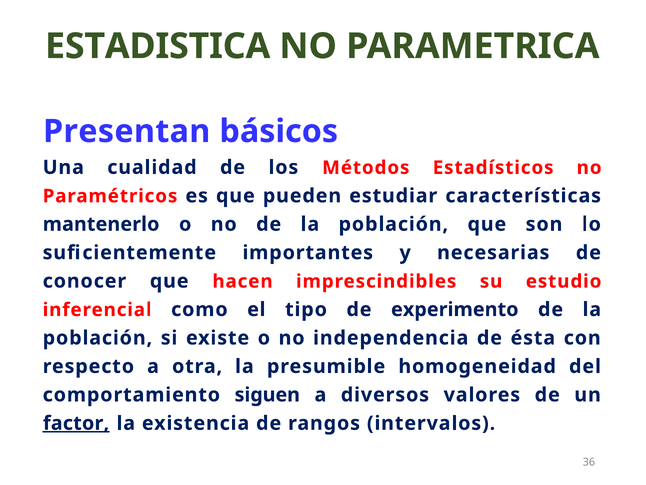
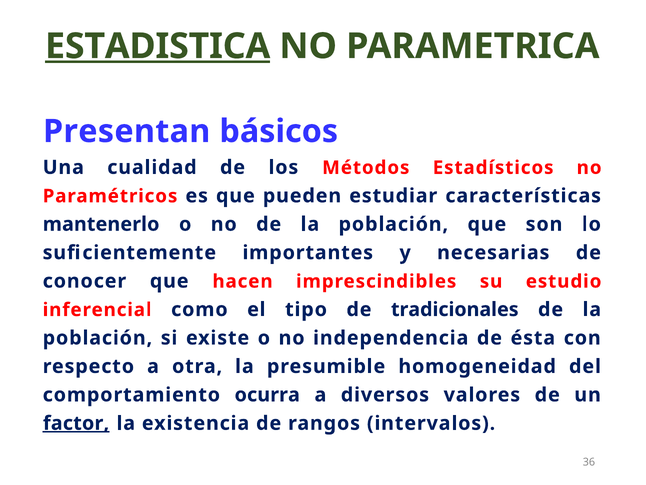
ESTADISTICA underline: none -> present
experimento: experimento -> tradicionales
siguen: siguen -> ocurra
